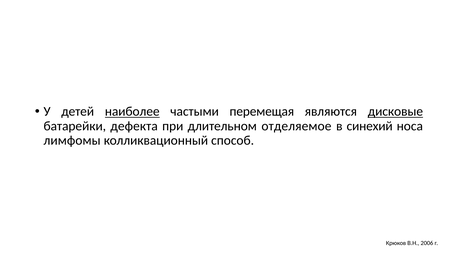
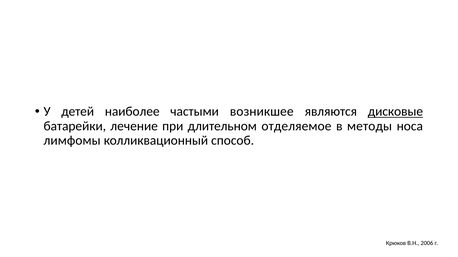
наиболее underline: present -> none
перемещая: перемещая -> возникшее
дефекта: дефекта -> лечение
синехий: синехий -> методы
